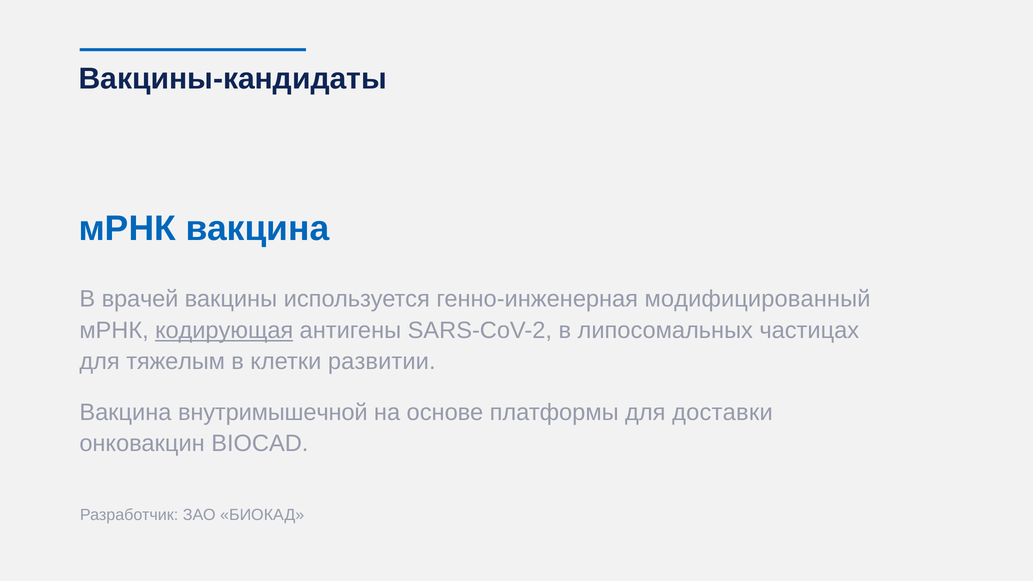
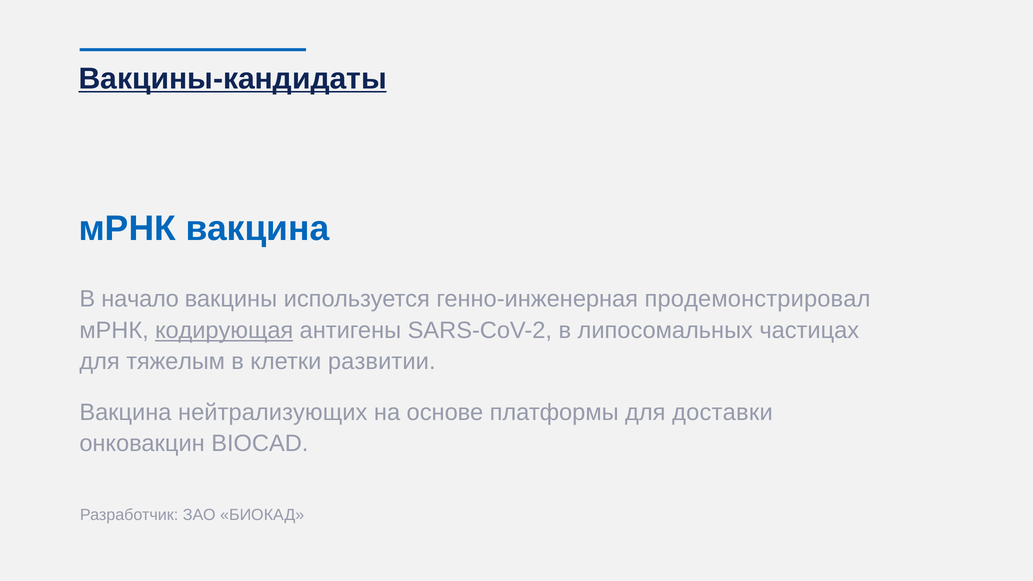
Вакцины-кандидаты underline: none -> present
врачей: врачей -> начало
модифицированный: модифицированный -> продемонстрировал
внутримышечной: внутримышечной -> нейтрализующих
